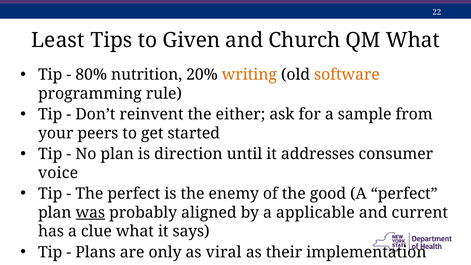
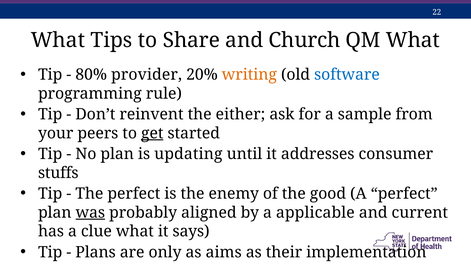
Least at (58, 40): Least -> What
Given: Given -> Share
nutrition: nutrition -> provider
software colour: orange -> blue
get underline: none -> present
direction: direction -> updating
voice: voice -> stuffs
viral: viral -> aims
